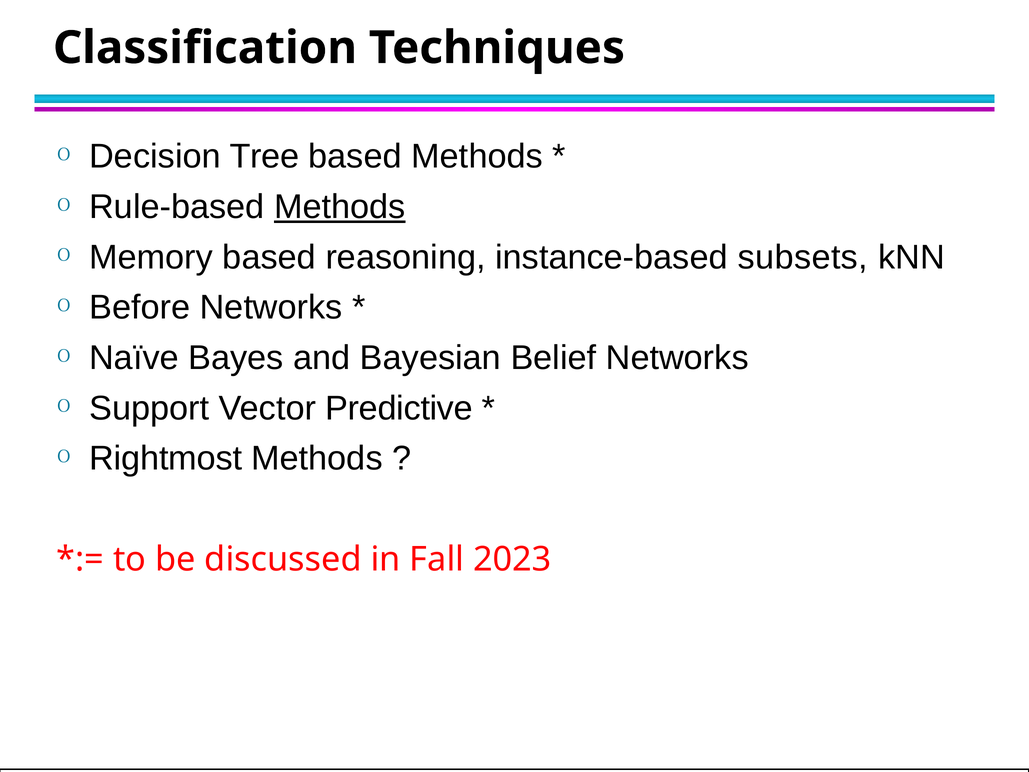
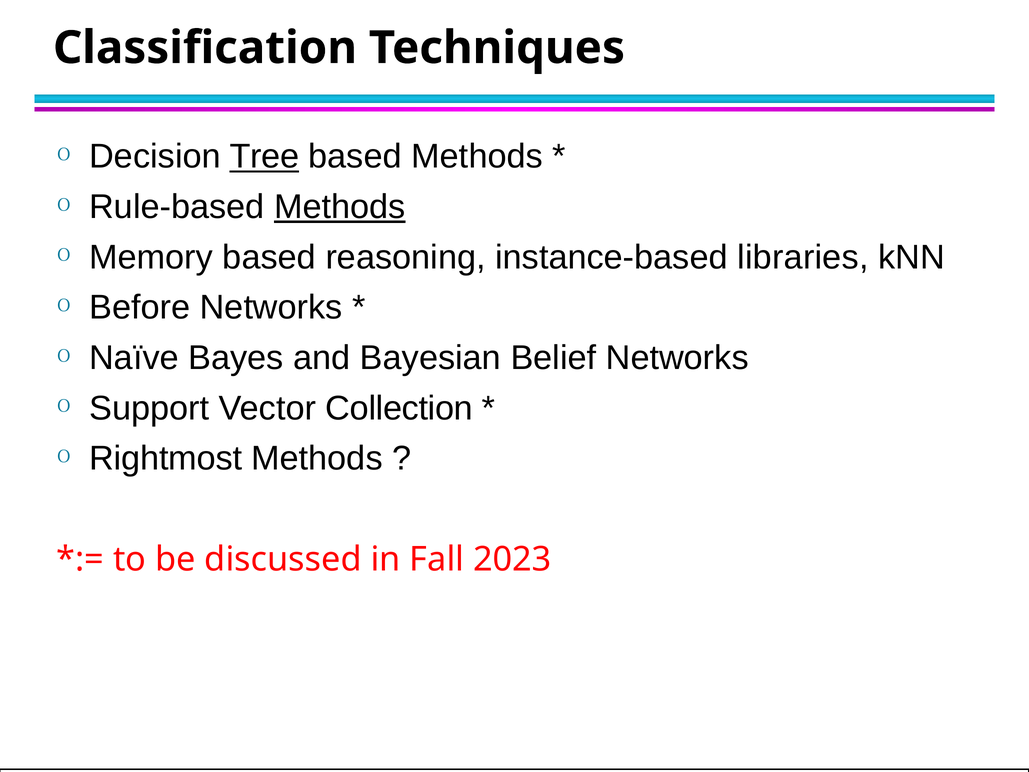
Tree underline: none -> present
subsets: subsets -> libraries
Predictive: Predictive -> Collection
